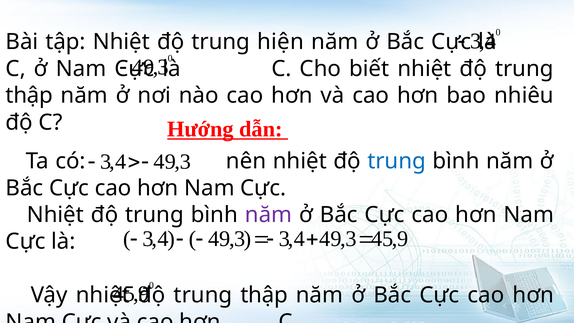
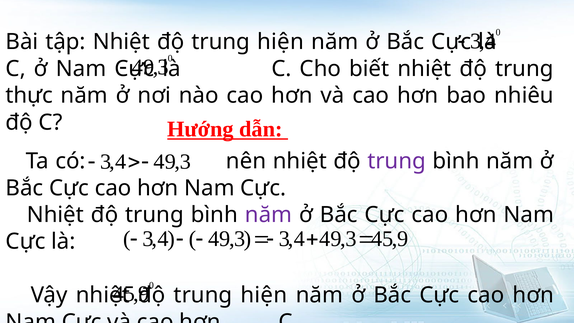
thập at (29, 96): thập -> thực
trung at (397, 161) colour: blue -> purple
thập at (264, 295): thập -> hiện
